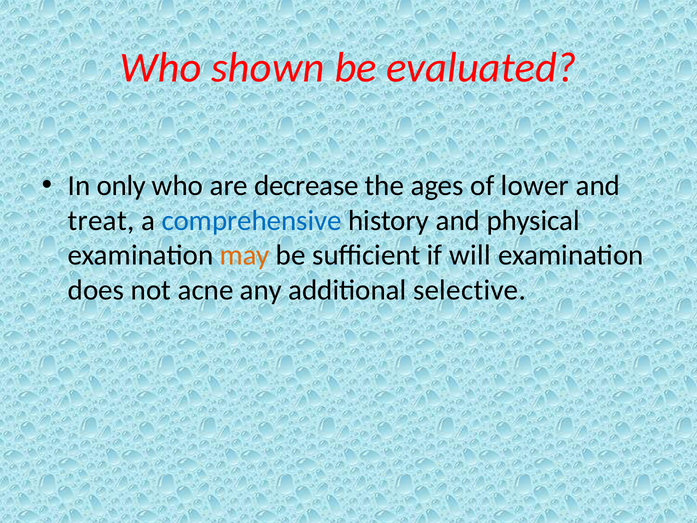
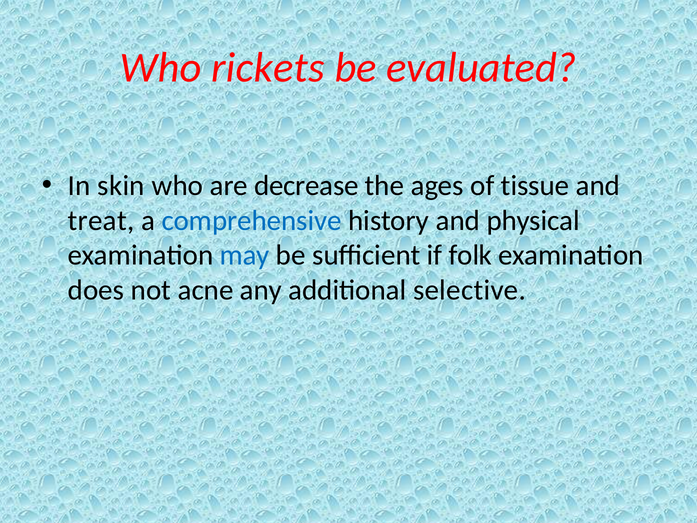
shown: shown -> rickets
only: only -> skin
lower: lower -> tissue
may colour: orange -> blue
will: will -> folk
